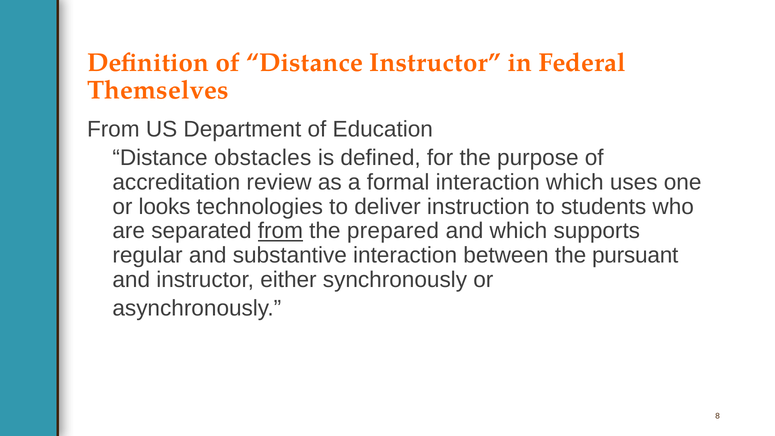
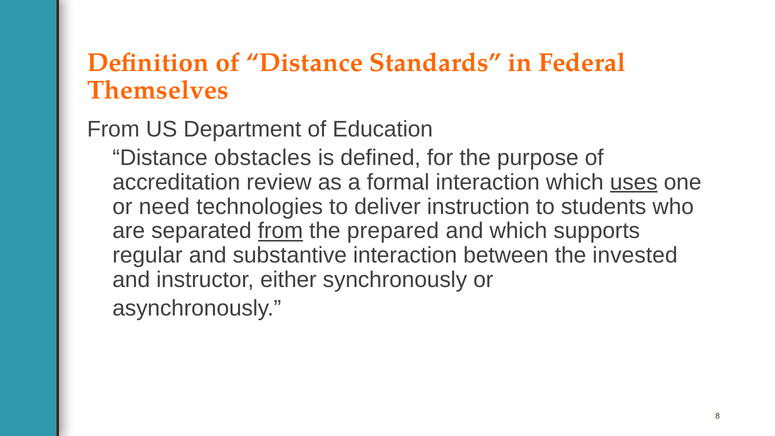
Distance Instructor: Instructor -> Standards
uses underline: none -> present
looks: looks -> need
pursuant: pursuant -> invested
